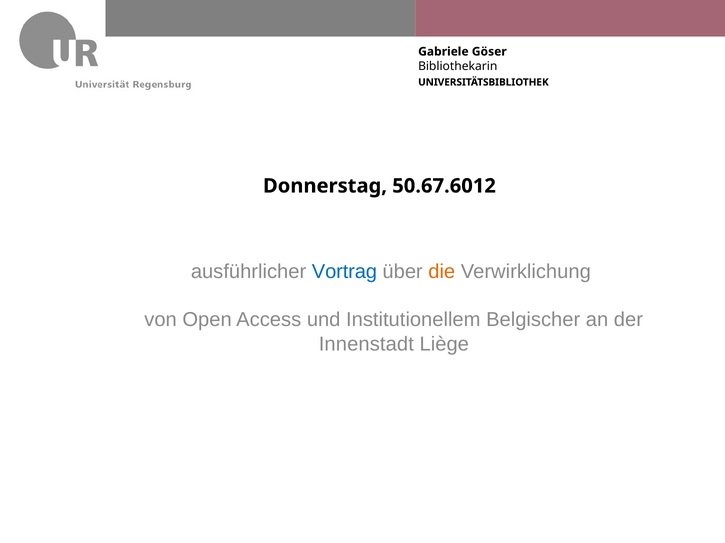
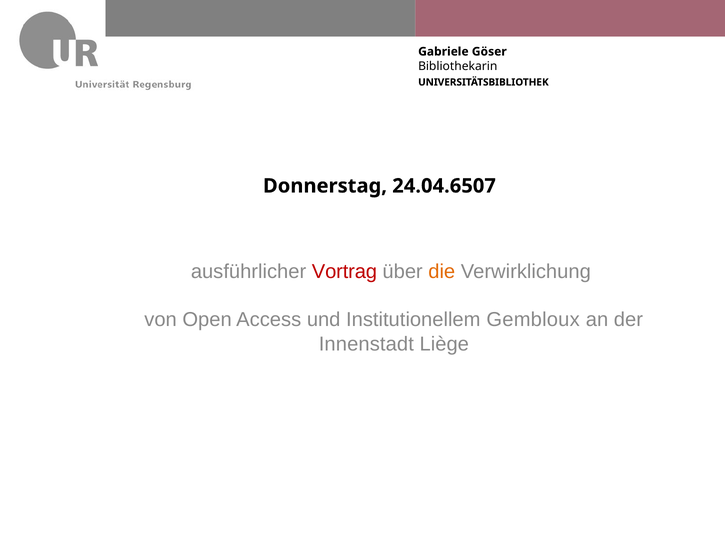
50.67.6012: 50.67.6012 -> 24.04.6507
Vortrag colour: blue -> red
Belgischer: Belgischer -> Gembloux
